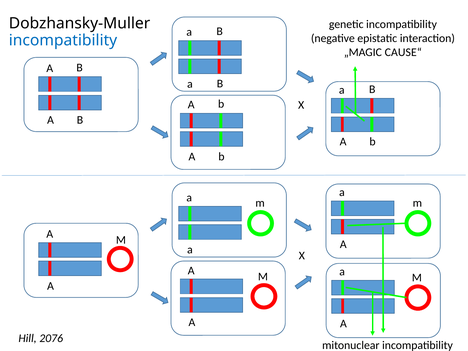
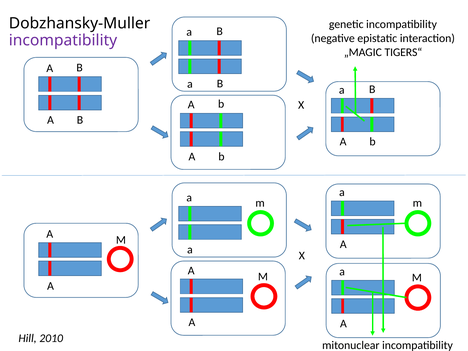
incompatibility at (63, 40) colour: blue -> purple
CAUSE“: CAUSE“ -> TIGERS“
2076: 2076 -> 2010
